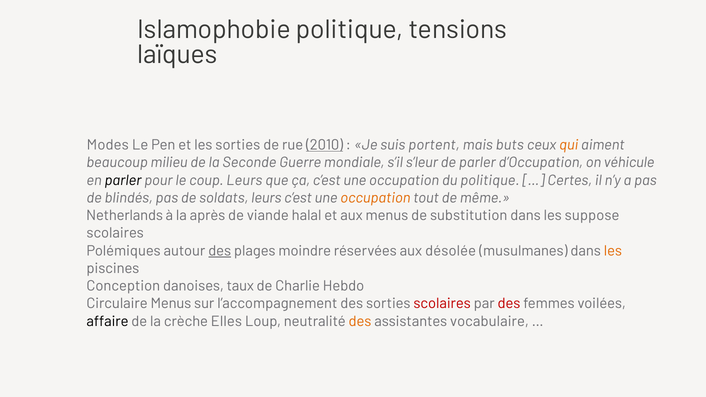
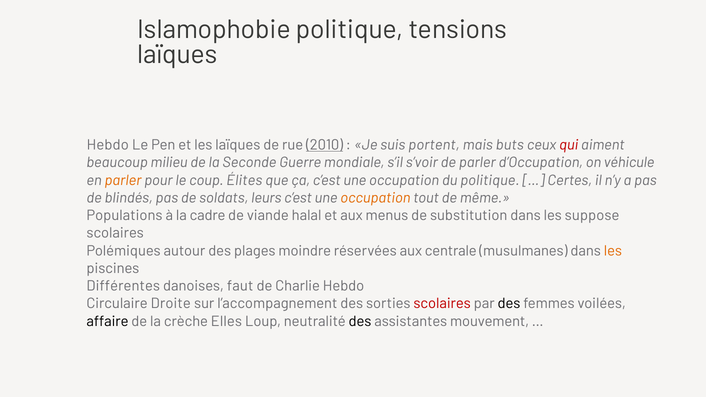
Modes at (108, 145): Modes -> Hebdo
les sorties: sorties -> laïques
qui colour: orange -> red
s’leur: s’leur -> s’voir
parler at (123, 180) colour: black -> orange
coup Leurs: Leurs -> Élites
Netherlands: Netherlands -> Populations
après: après -> cadre
des at (220, 251) underline: present -> none
désolée: désolée -> centrale
Conception: Conception -> Différentes
taux: taux -> faut
Circulaire Menus: Menus -> Droite
des at (509, 304) colour: red -> black
des at (360, 321) colour: orange -> black
vocabulaire: vocabulaire -> mouvement
